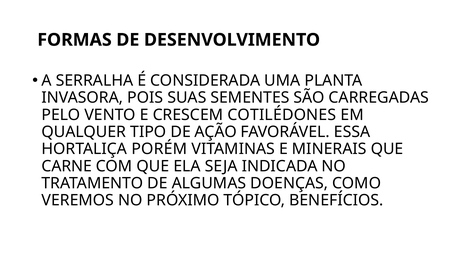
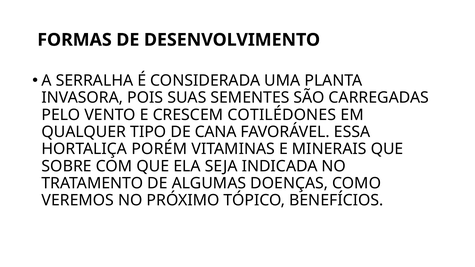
AÇÃO: AÇÃO -> CANA
CARNE: CARNE -> SOBRE
